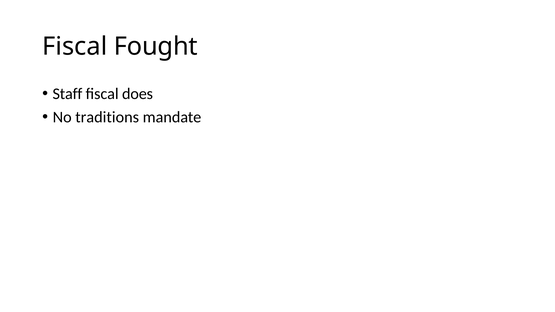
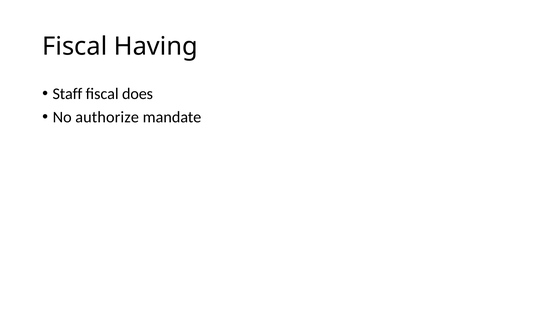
Fought: Fought -> Having
traditions: traditions -> authorize
